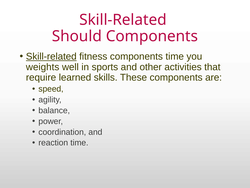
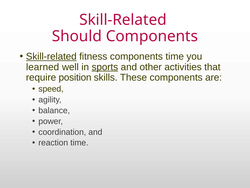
weights: weights -> learned
sports underline: none -> present
learned: learned -> position
